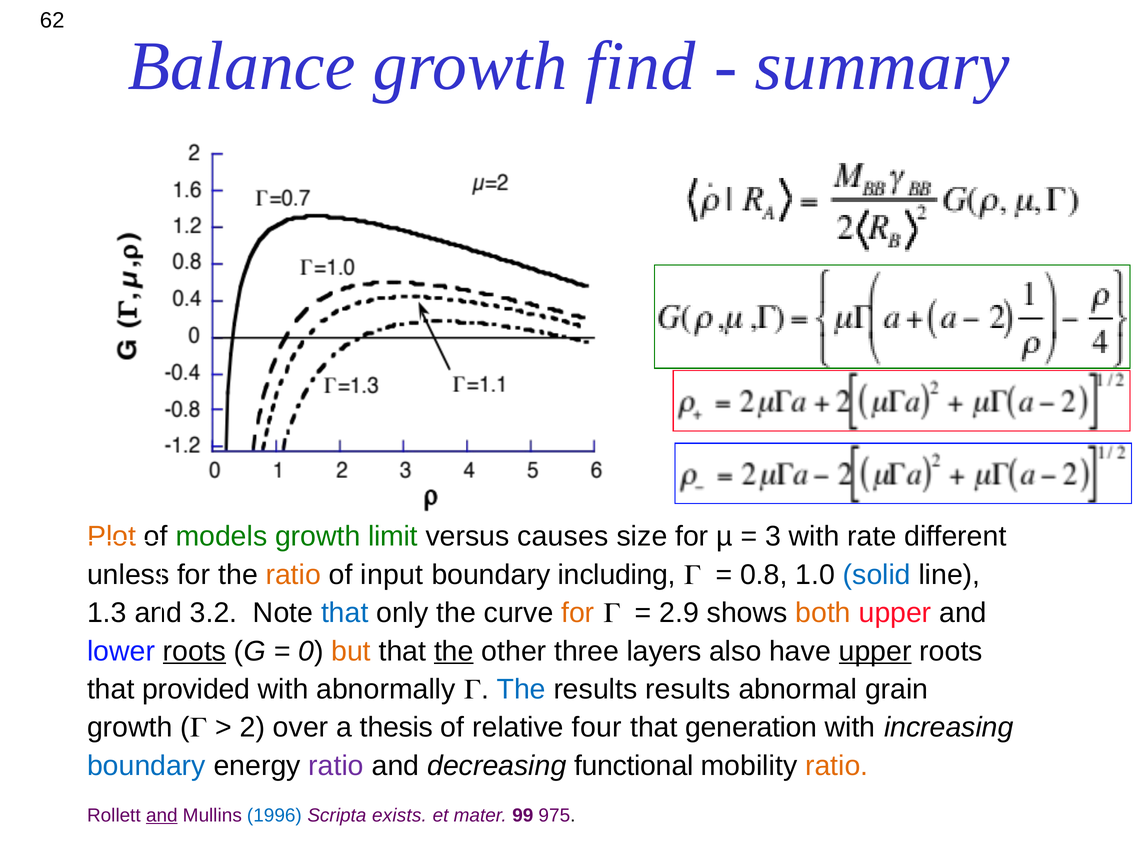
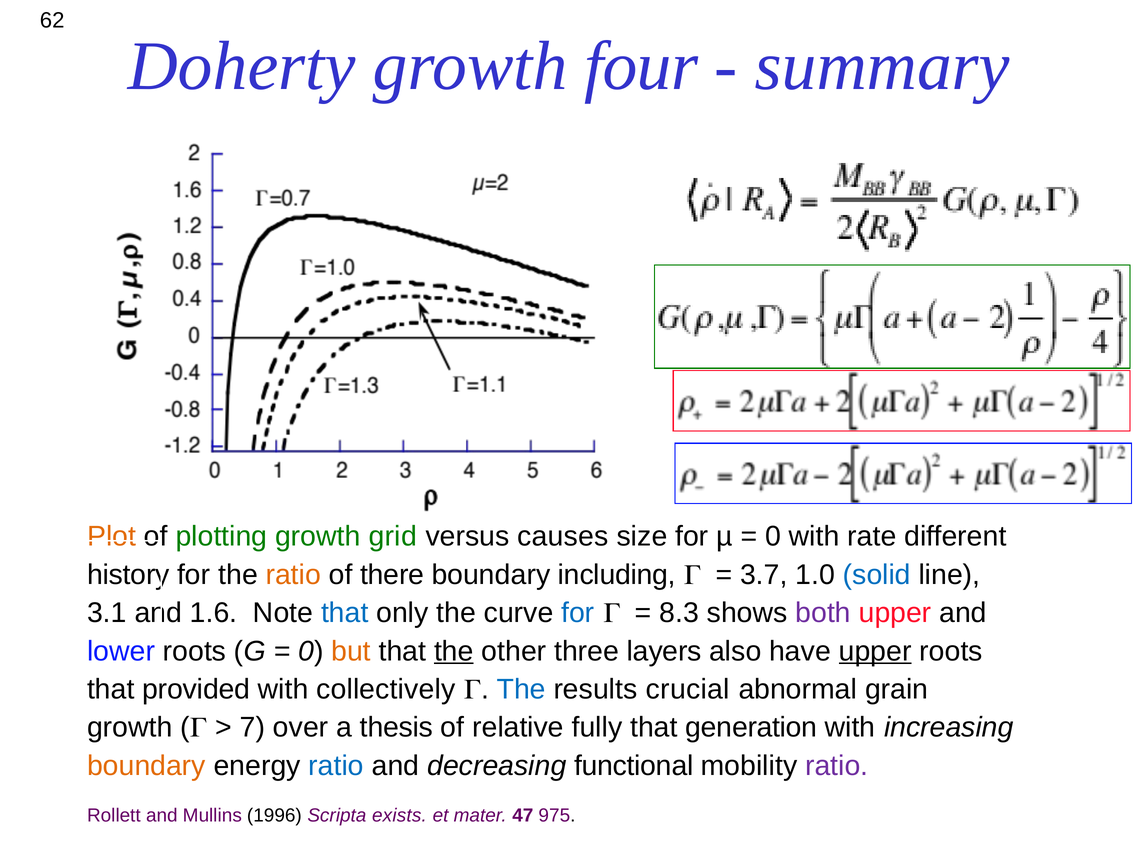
Balance: Balance -> Doherty
find: find -> four
models: models -> plotting
limit: limit -> grid
3 at (773, 537): 3 -> 0
unless: unless -> history
input: input -> there
0.8: 0.8 -> 3.7
1.3: 1.3 -> 3.1
3.2: 3.2 -> 1.6
for at (578, 613) colour: orange -> blue
2.9: 2.9 -> 8.3
both colour: orange -> purple
roots at (195, 651) underline: present -> none
abnormally: abnormally -> collectively
results results: results -> crucial
2: 2 -> 7
four: four -> fully
boundary at (146, 766) colour: blue -> orange
ratio at (336, 766) colour: purple -> blue
ratio at (837, 766) colour: orange -> purple
and at (162, 816) underline: present -> none
1996 colour: blue -> black
99: 99 -> 47
